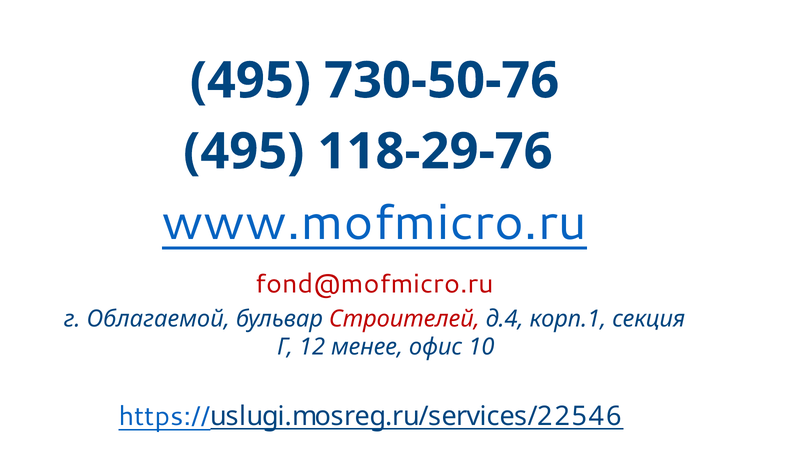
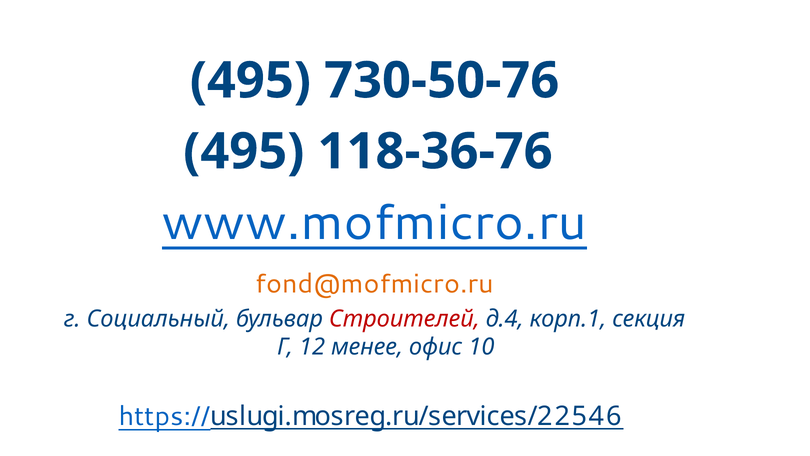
118-29-76: 118-29-76 -> 118-36-76
fond@mofmicro.ru colour: red -> orange
Облагаемой: Облагаемой -> Социальный
